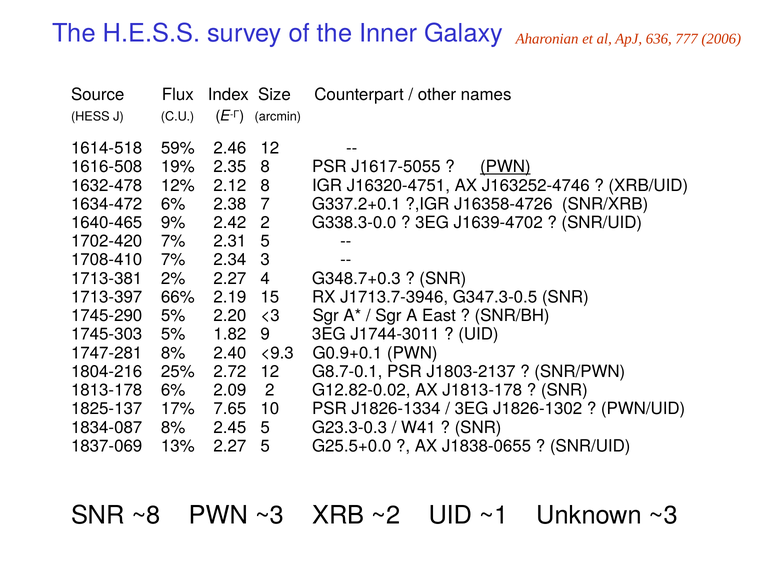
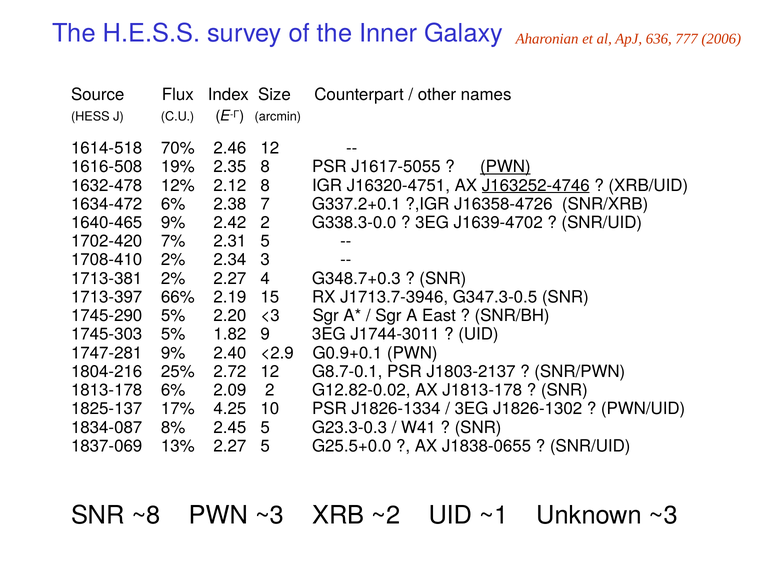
59%: 59% -> 70%
J163252-4746 underline: none -> present
1708-410 7%: 7% -> 2%
1747-281 8%: 8% -> 9%
<9.3: <9.3 -> <2.9
7.65: 7.65 -> 4.25
